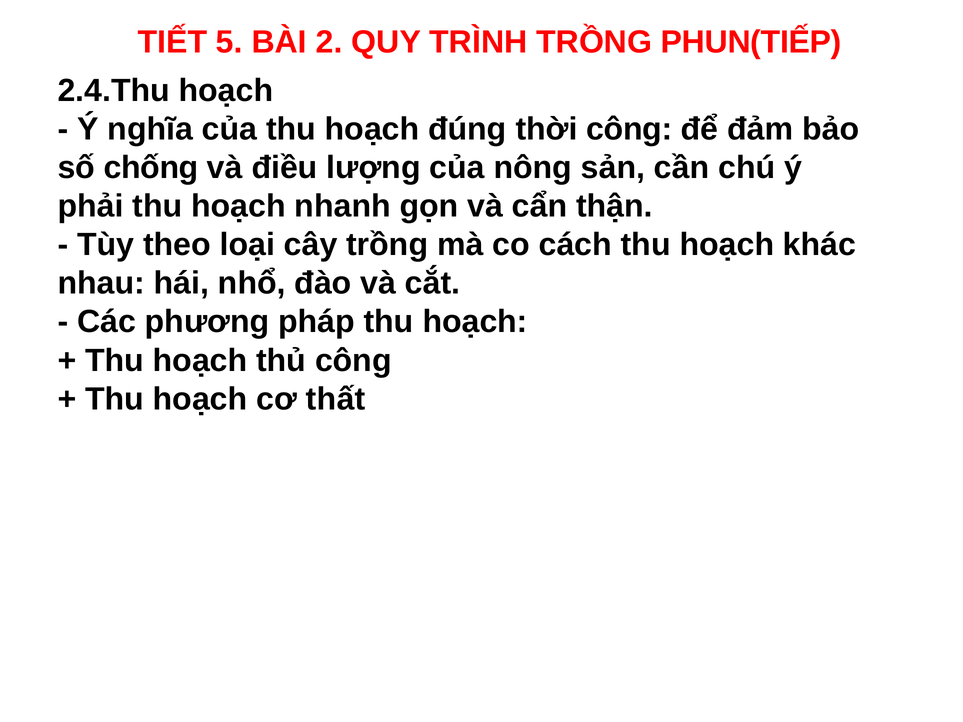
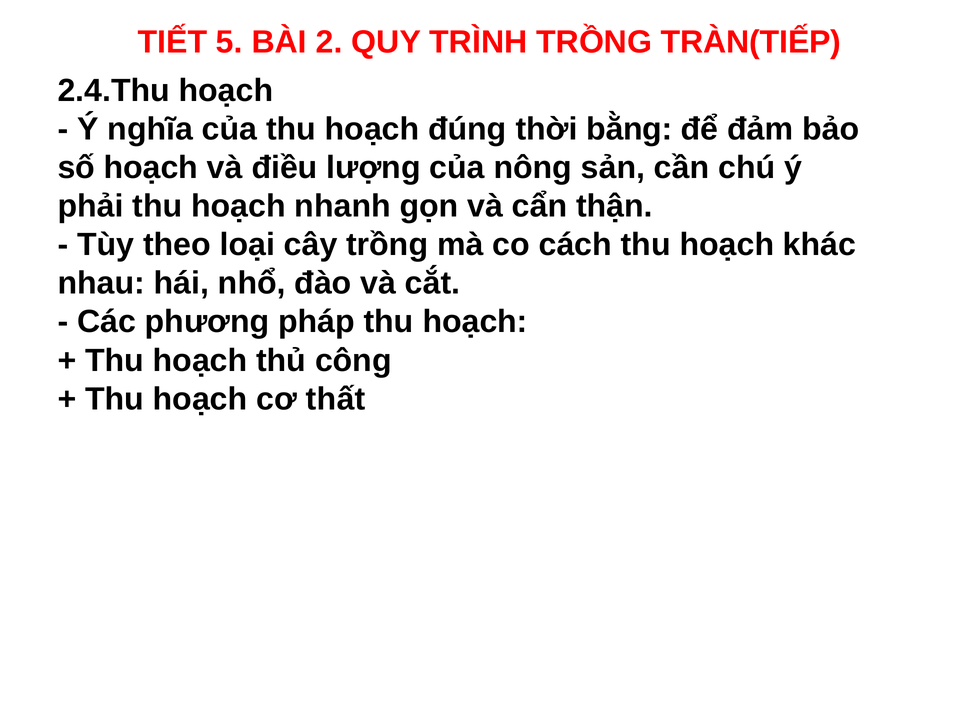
PHUN(TIẾP: PHUN(TIẾP -> TRÀN(TIẾP
thời công: công -> bằng
số chống: chống -> hoạch
